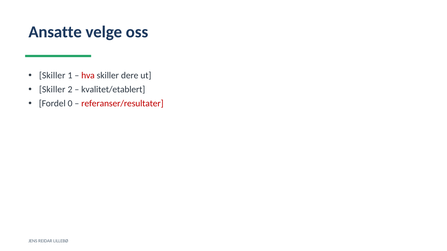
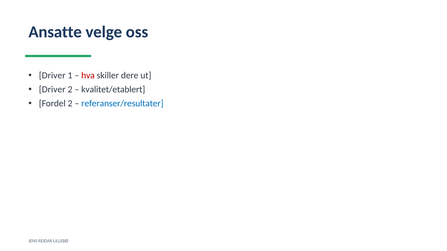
Skiller at (52, 76): Skiller -> Driver
Skiller at (52, 90): Skiller -> Driver
Fordel 0: 0 -> 2
referanser/resultater colour: red -> blue
